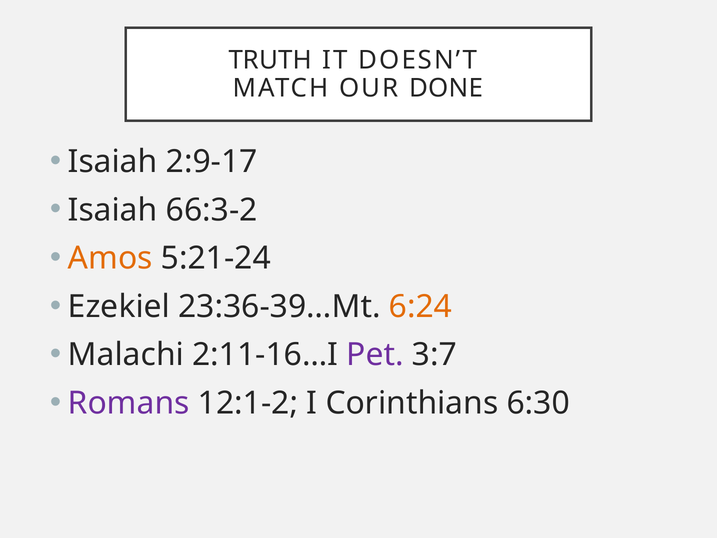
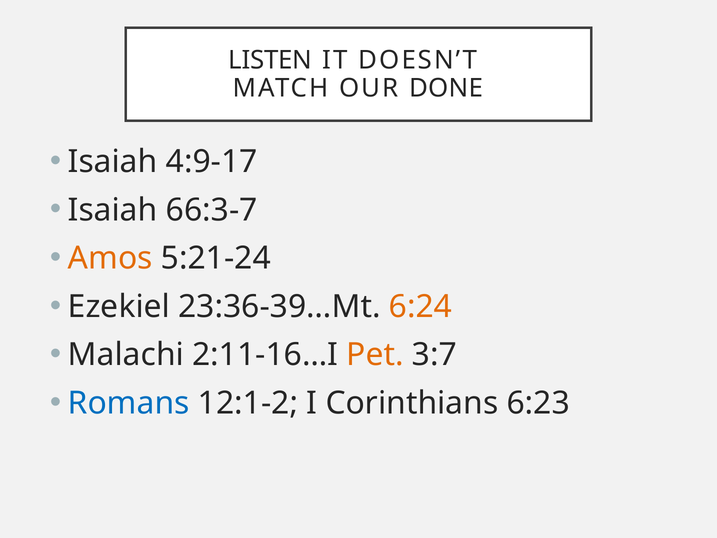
TRUTH: TRUTH -> LISTEN
2:9-17: 2:9-17 -> 4:9-17
66:3-2: 66:3-2 -> 66:3-7
Pet colour: purple -> orange
Romans colour: purple -> blue
6:30: 6:30 -> 6:23
